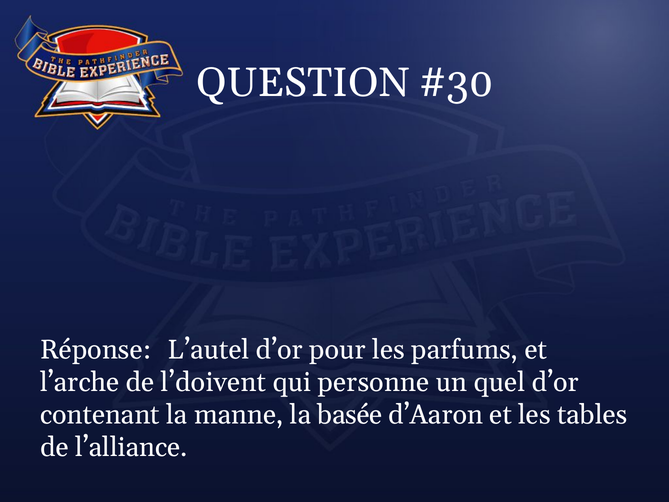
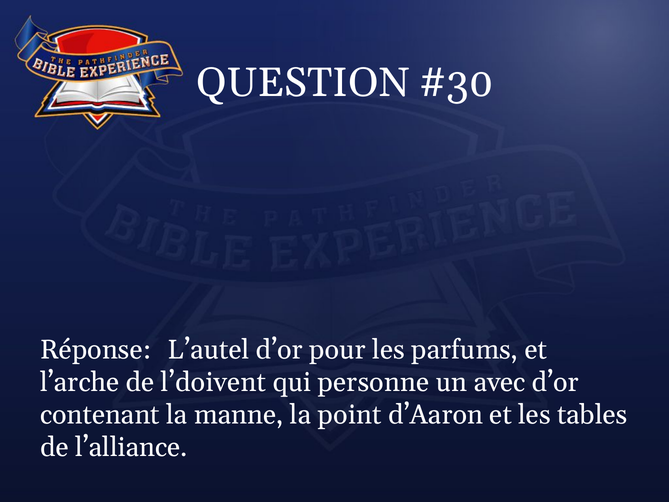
quel: quel -> avec
basée: basée -> point
